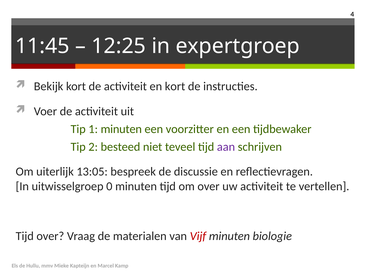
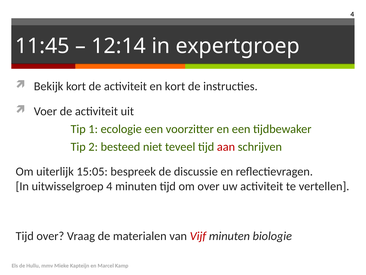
12:25: 12:25 -> 12:14
1 minuten: minuten -> ecologie
aan colour: purple -> red
13:05: 13:05 -> 15:05
uitwisselgroep 0: 0 -> 4
